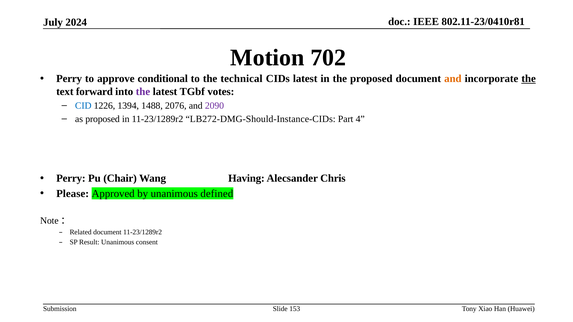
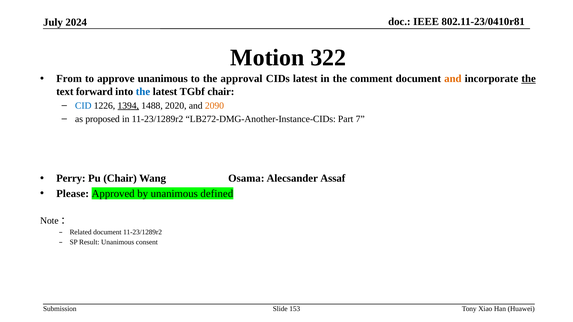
702: 702 -> 322
Perry at (69, 79): Perry -> From
approve conditional: conditional -> unanimous
technical: technical -> approval
the proposed: proposed -> comment
the at (143, 92) colour: purple -> blue
TGbf votes: votes -> chair
1394 underline: none -> present
2076: 2076 -> 2020
2090 colour: purple -> orange
LB272-DMG-Should-Instance-CIDs: LB272-DMG-Should-Instance-CIDs -> LB272-DMG-Another-Instance-CIDs
4: 4 -> 7
Having: Having -> Osama
Chris: Chris -> Assaf
